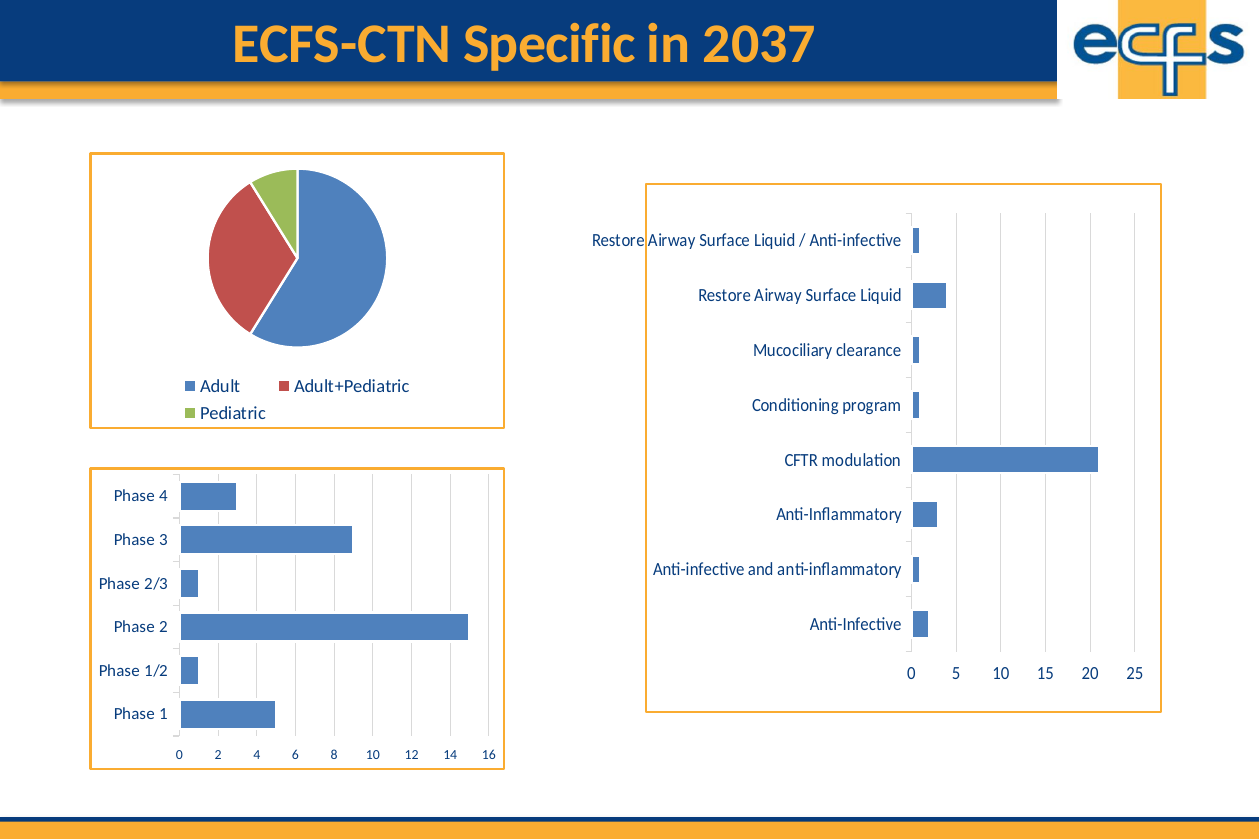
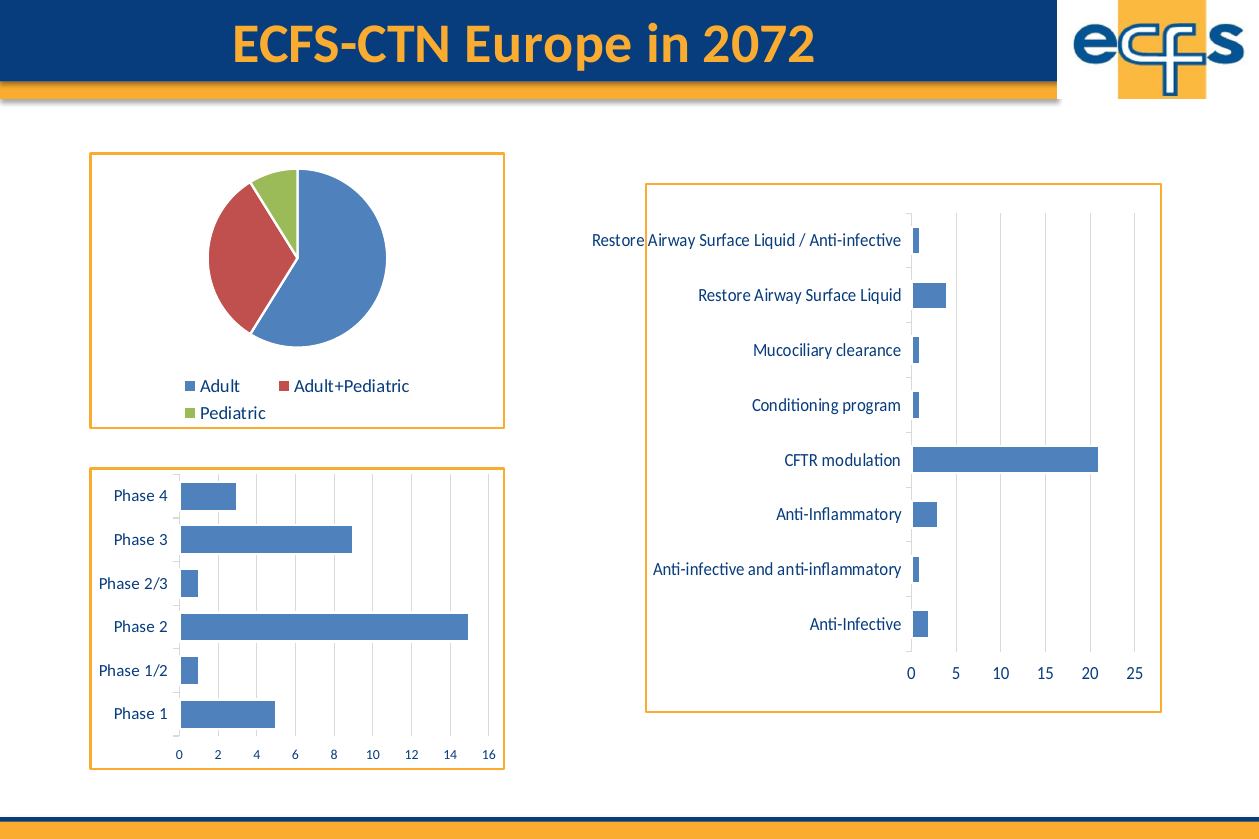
Specific: Specific -> Europe
2037: 2037 -> 2072
